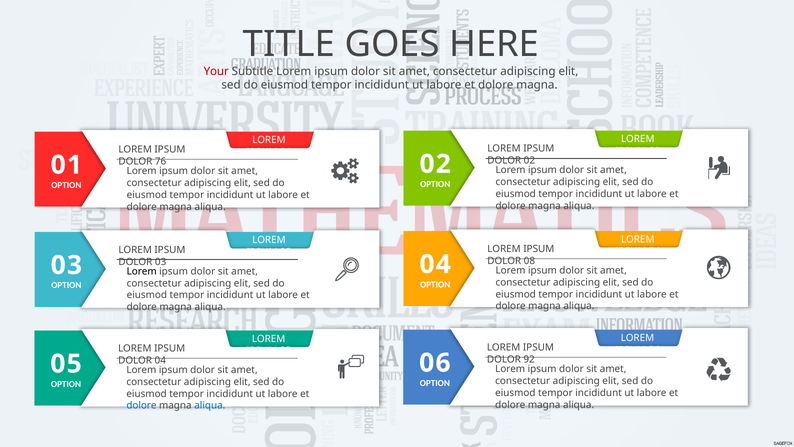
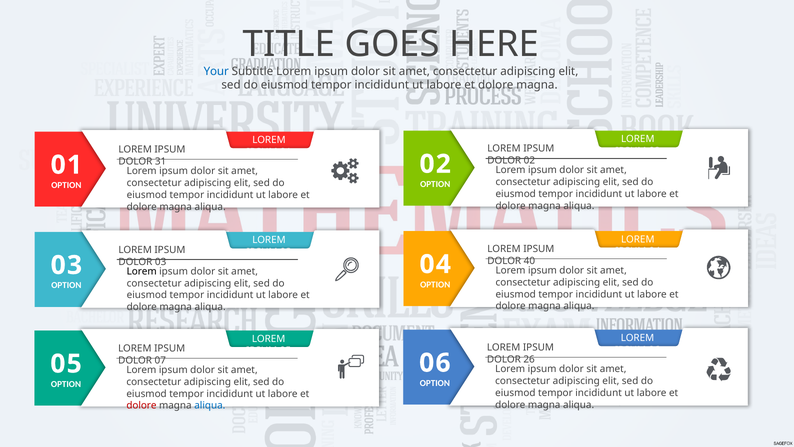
Your colour: red -> blue
76: 76 -> 31
08: 08 -> 40
92: 92 -> 26
DOLOR 04: 04 -> 07
dolore at (141, 405) colour: blue -> red
